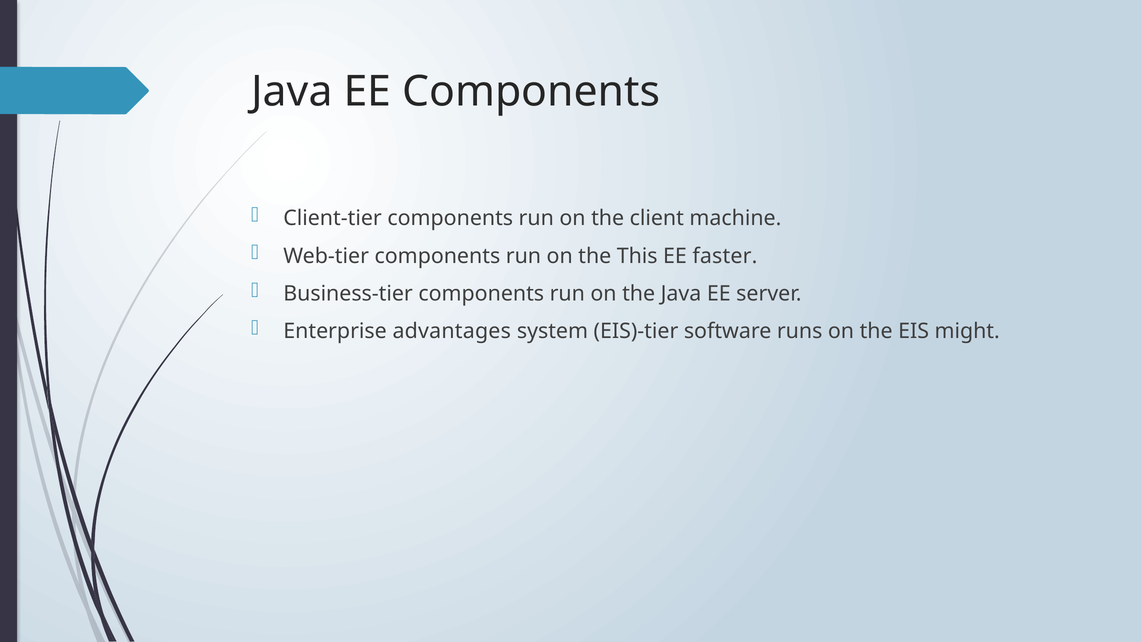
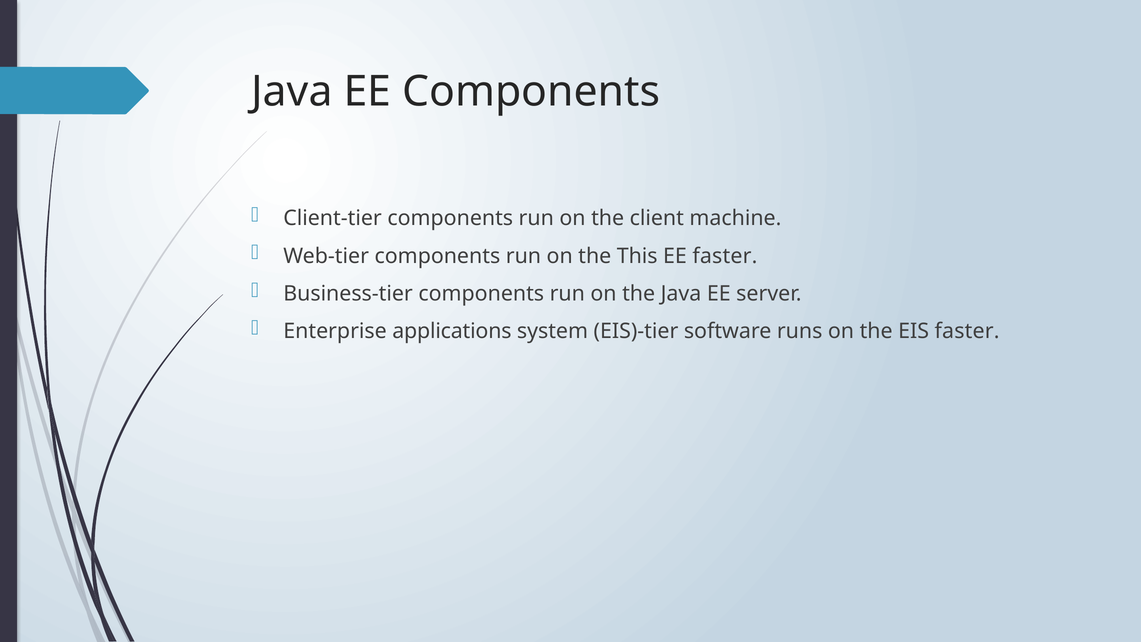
advantages: advantages -> applications
EIS might: might -> faster
